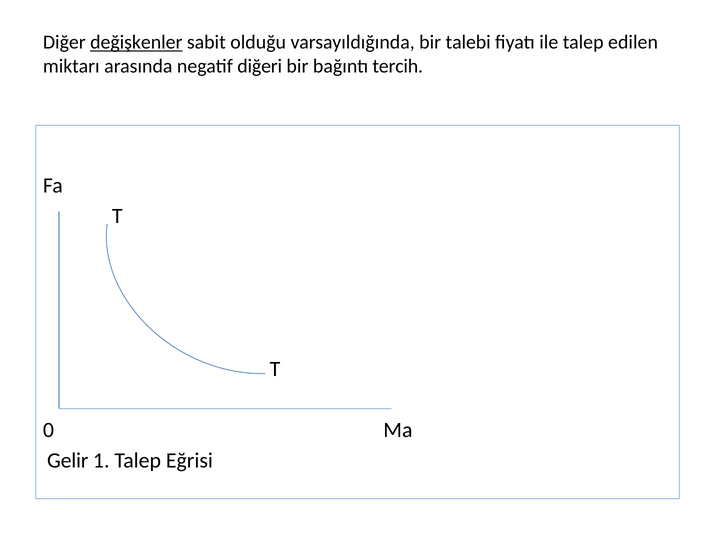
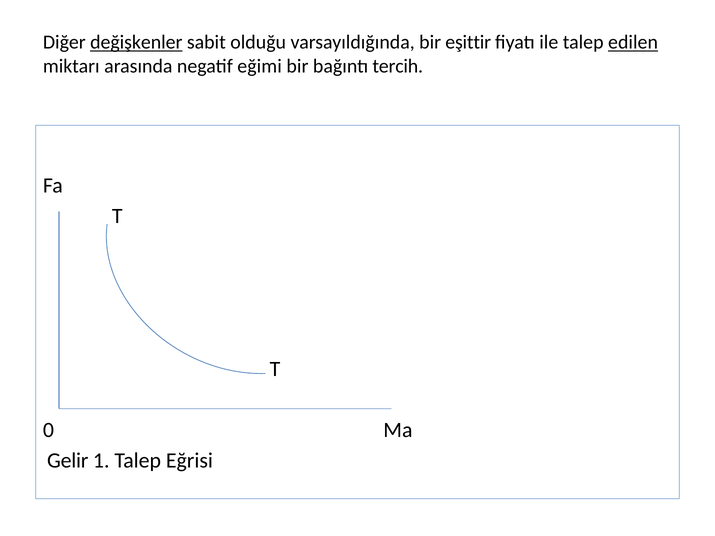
talebi: talebi -> eşittir
edilen underline: none -> present
diğeri: diğeri -> eğimi
